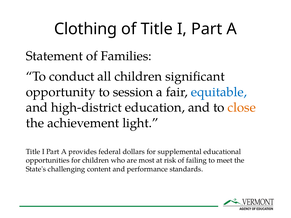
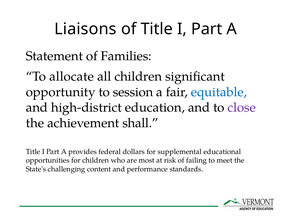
Clothing: Clothing -> Liaisons
conduct: conduct -> allocate
close colour: orange -> purple
light: light -> shall
